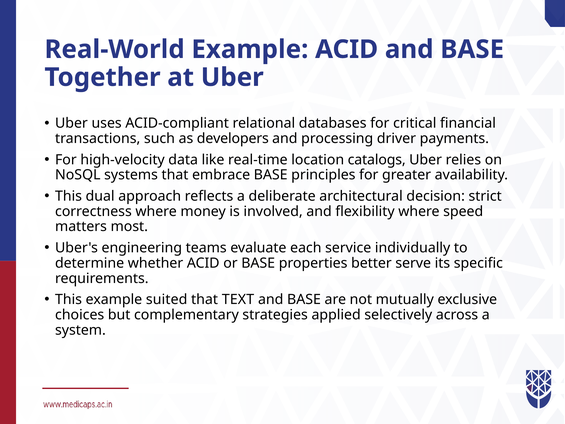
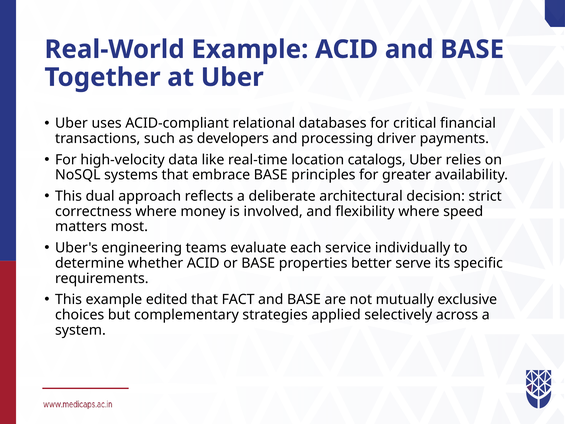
suited: suited -> edited
TEXT: TEXT -> FACT
